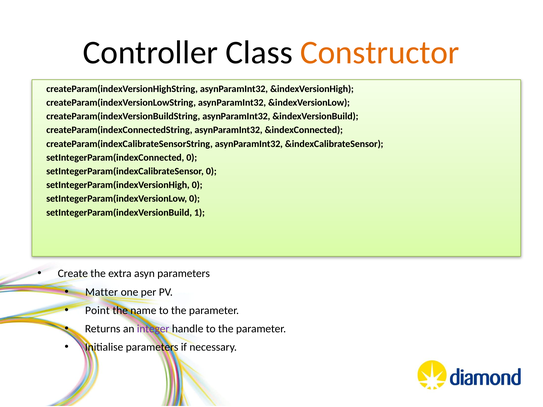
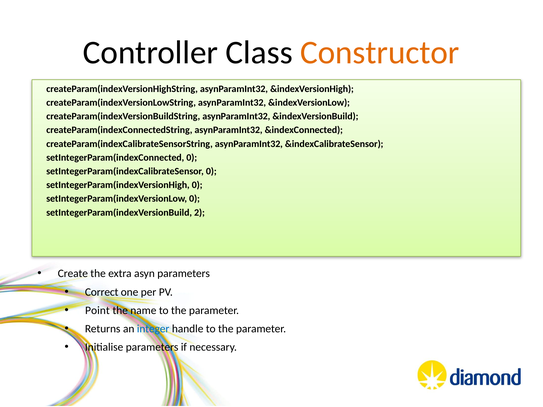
1: 1 -> 2
Matter: Matter -> Correct
integer colour: purple -> blue
